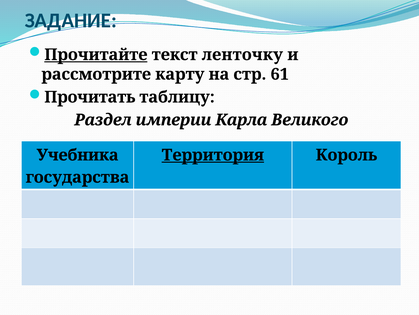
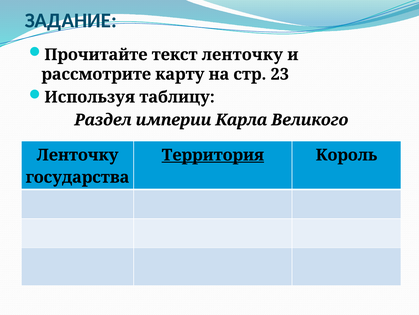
Прочитайте underline: present -> none
61: 61 -> 23
Прочитать: Прочитать -> Используя
Учебника at (78, 155): Учебника -> Ленточку
